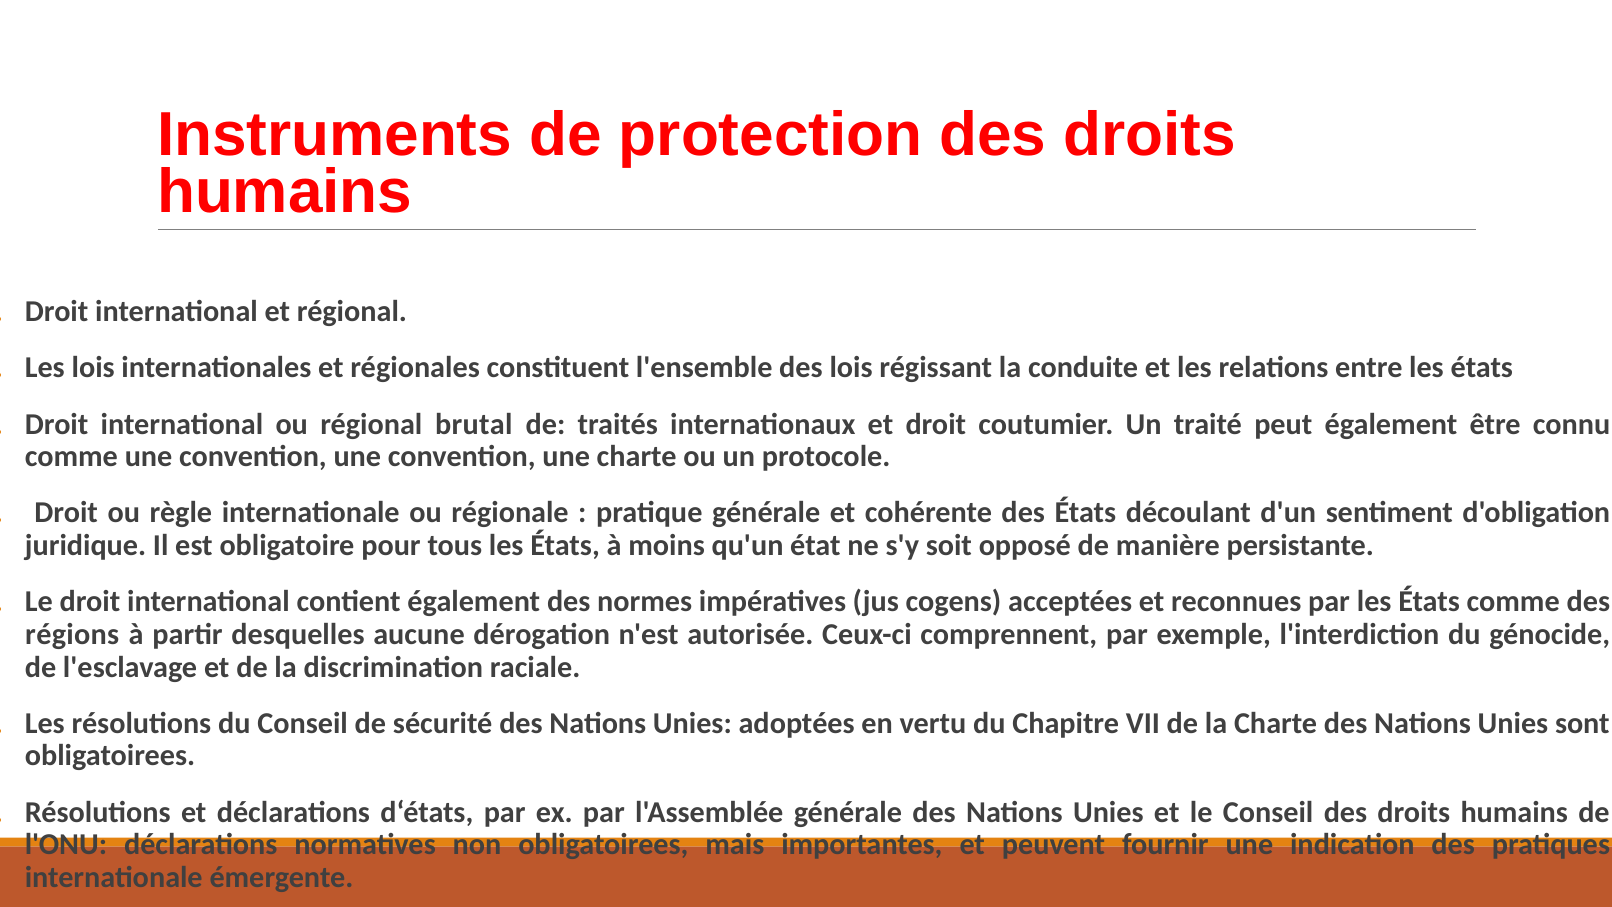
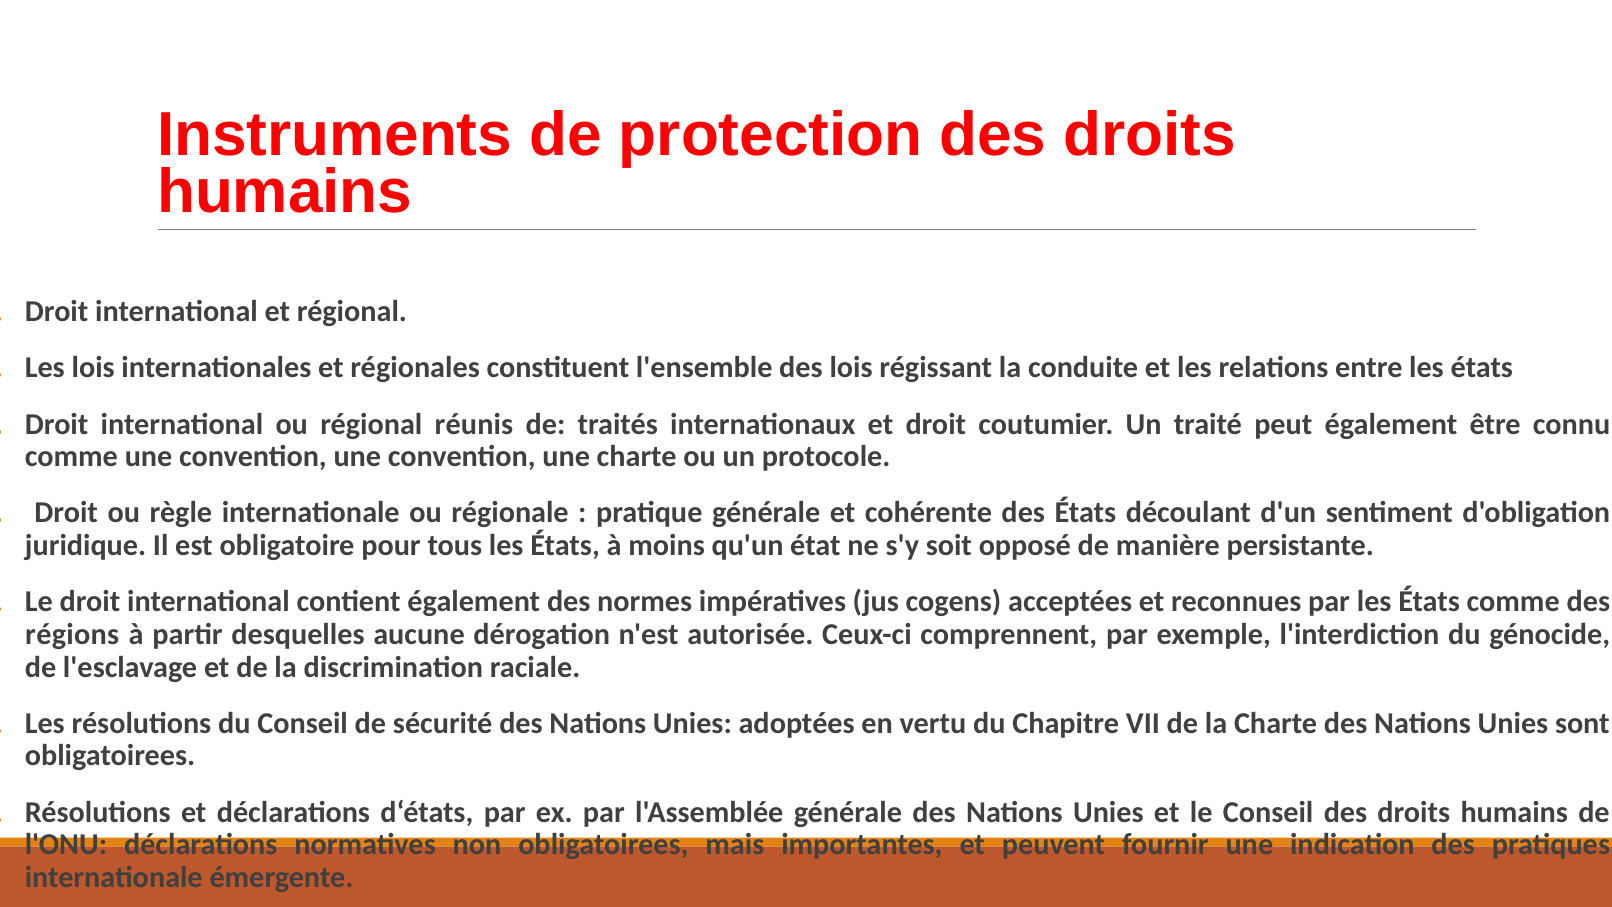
brutal: brutal -> réunis
